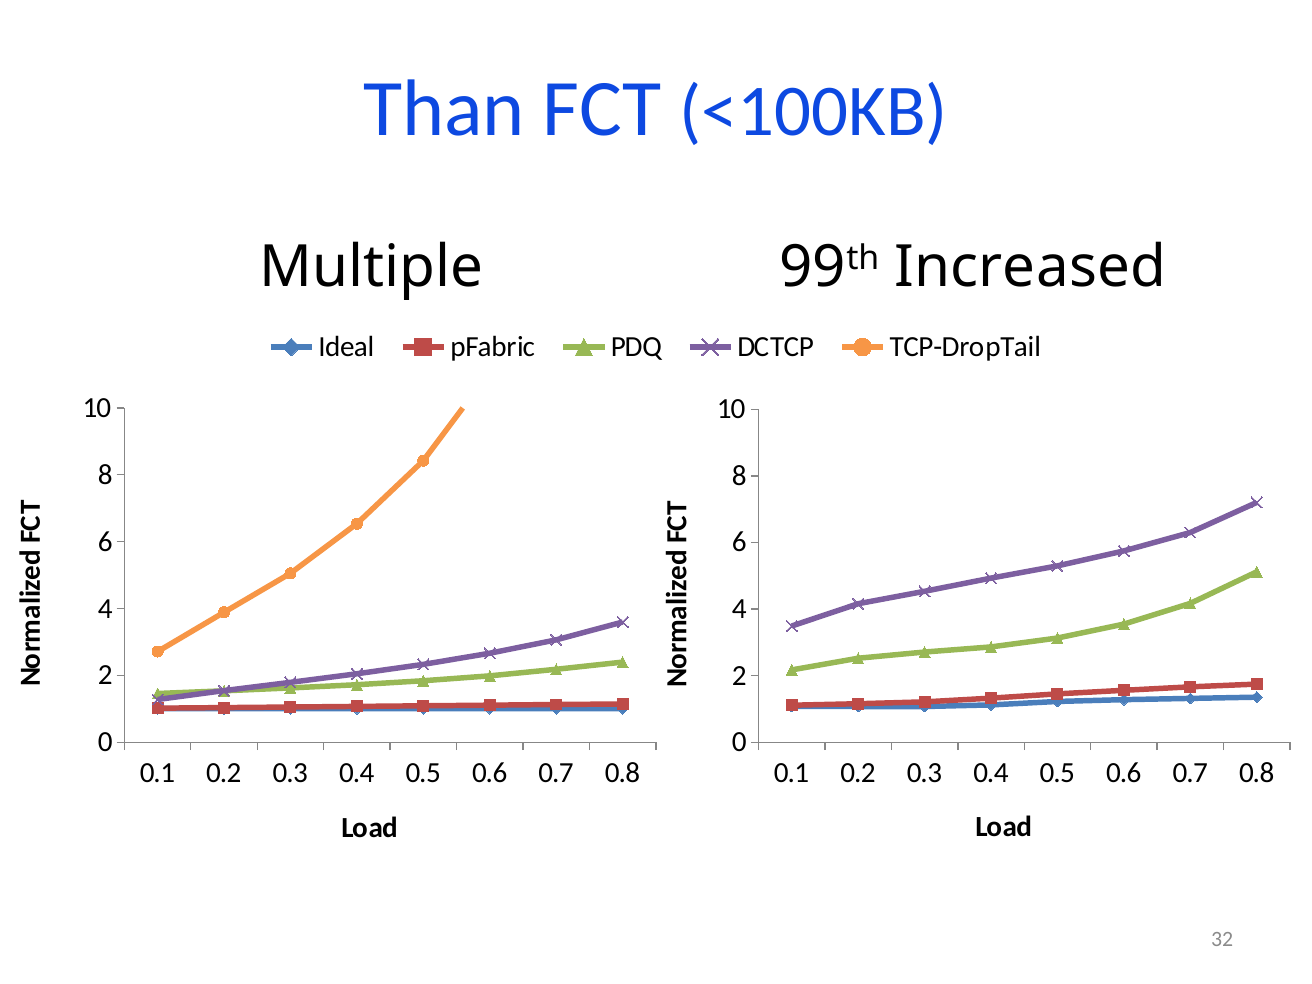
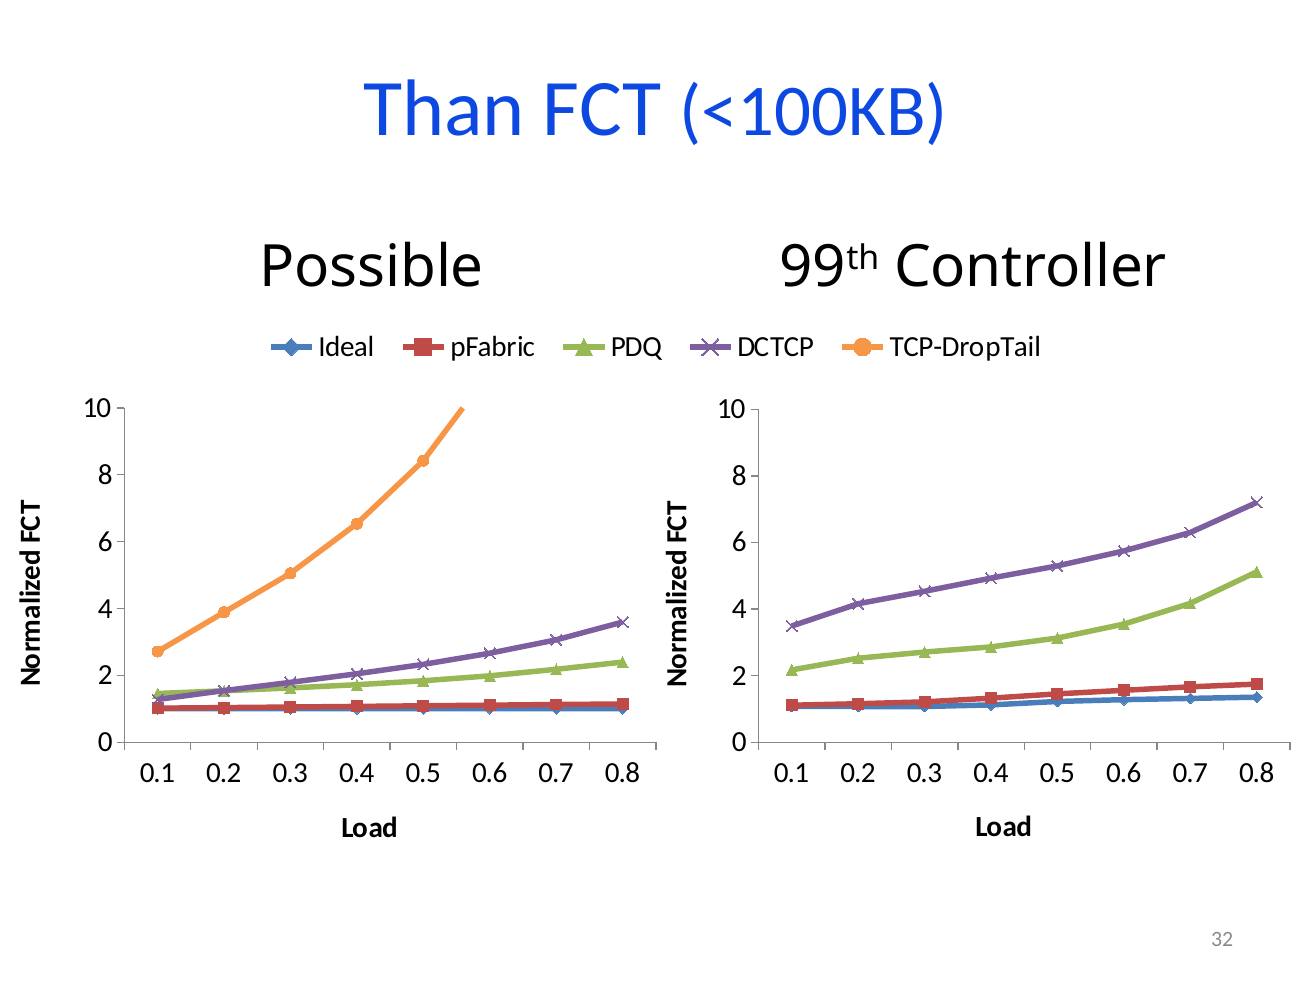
Multiple: Multiple -> Possible
Increased: Increased -> Controller
